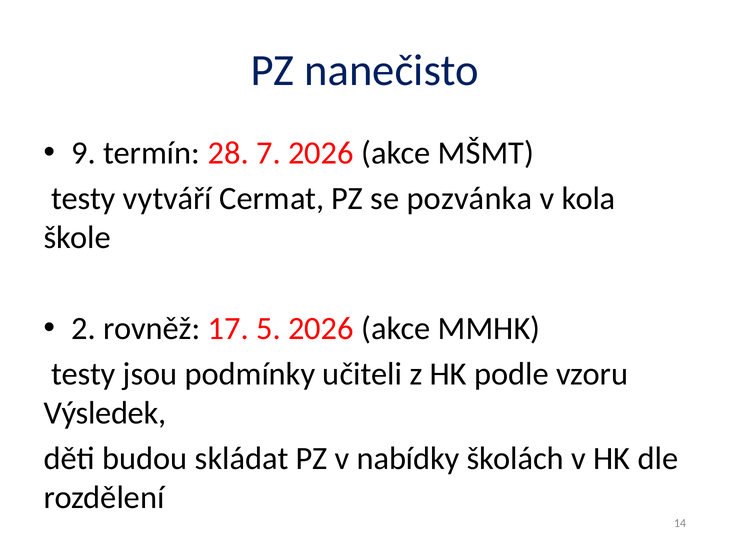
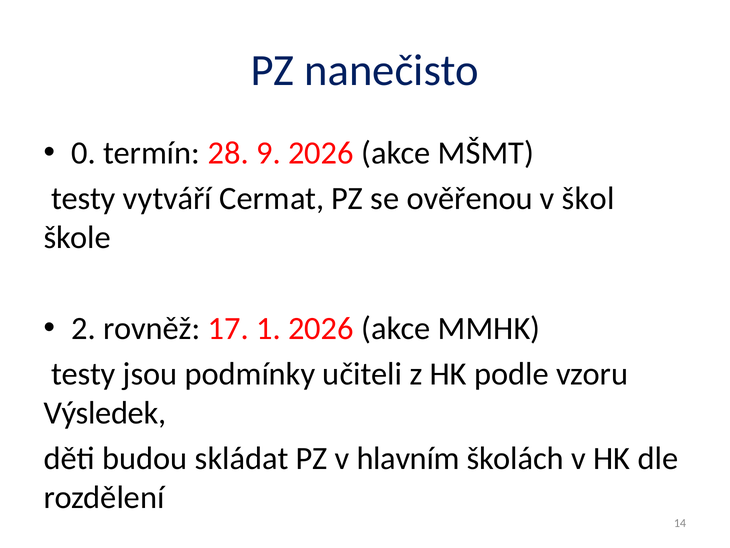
9: 9 -> 0
7: 7 -> 9
pozvánka: pozvánka -> ověřenou
kola: kola -> škol
5: 5 -> 1
nabídky: nabídky -> hlavním
